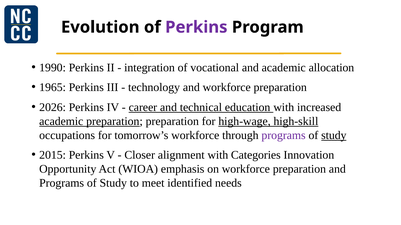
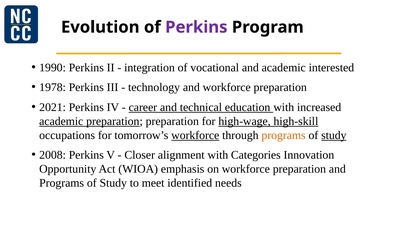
allocation: allocation -> interested
1965: 1965 -> 1978
2026: 2026 -> 2021
workforce at (195, 136) underline: none -> present
programs at (284, 136) colour: purple -> orange
2015: 2015 -> 2008
